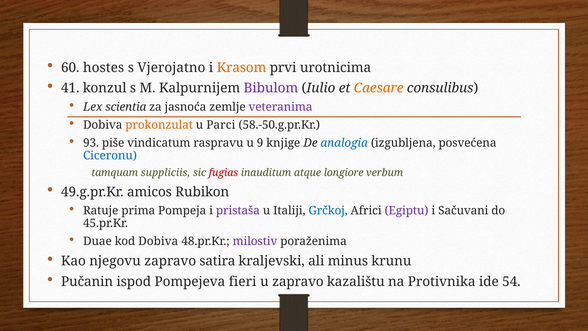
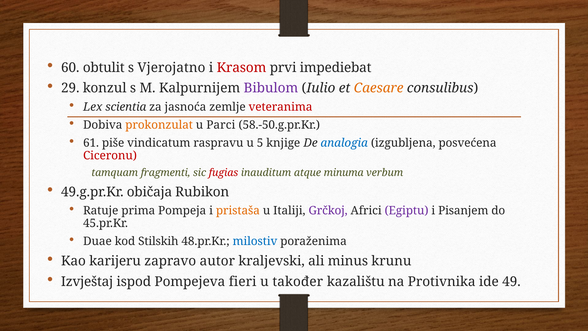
hostes: hostes -> obtulit
Krasom colour: orange -> red
urotnicima: urotnicima -> impediebat
41: 41 -> 29
veteranima colour: purple -> red
93: 93 -> 61
9: 9 -> 5
Ciceronu colour: blue -> red
suppliciis: suppliciis -> fragmenti
longiore: longiore -> minuma
amicos: amicos -> običaja
pristaša colour: purple -> orange
Grčkoj colour: blue -> purple
Sačuvani: Sačuvani -> Pisanjem
kod Dobiva: Dobiva -> Stilskih
milostiv colour: purple -> blue
njegovu: njegovu -> karijeru
satira: satira -> autor
Pučanin: Pučanin -> Izvještaj
u zapravo: zapravo -> također
54: 54 -> 49
